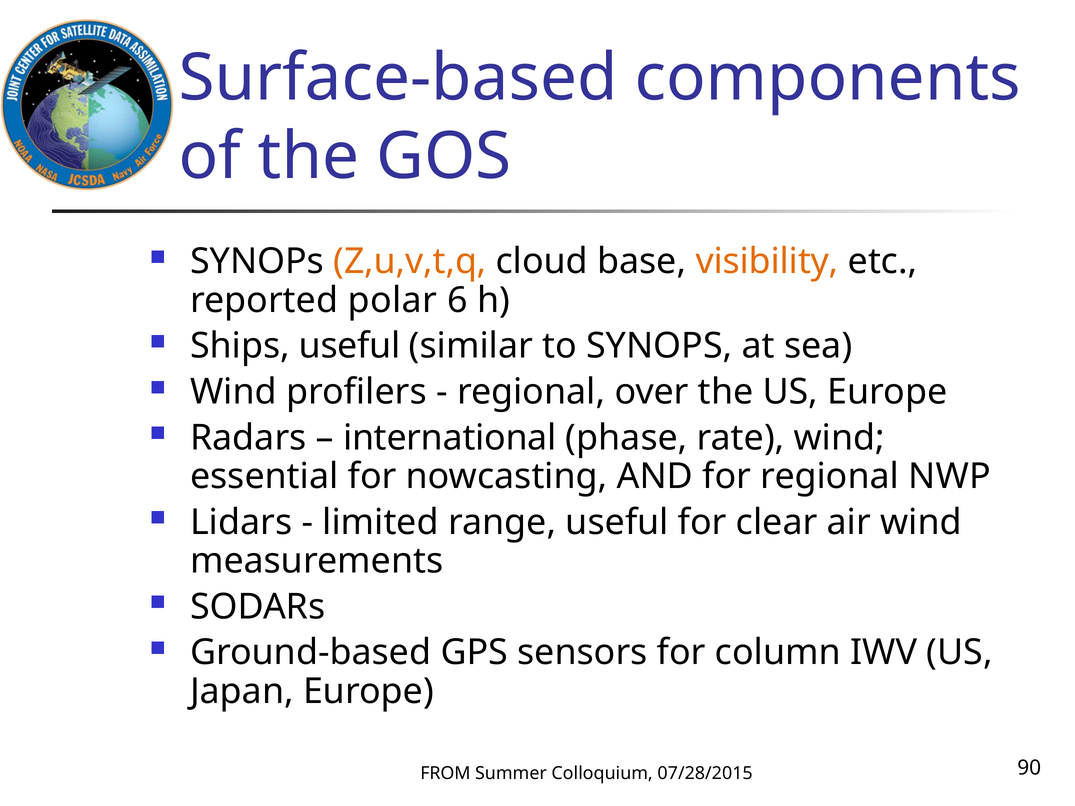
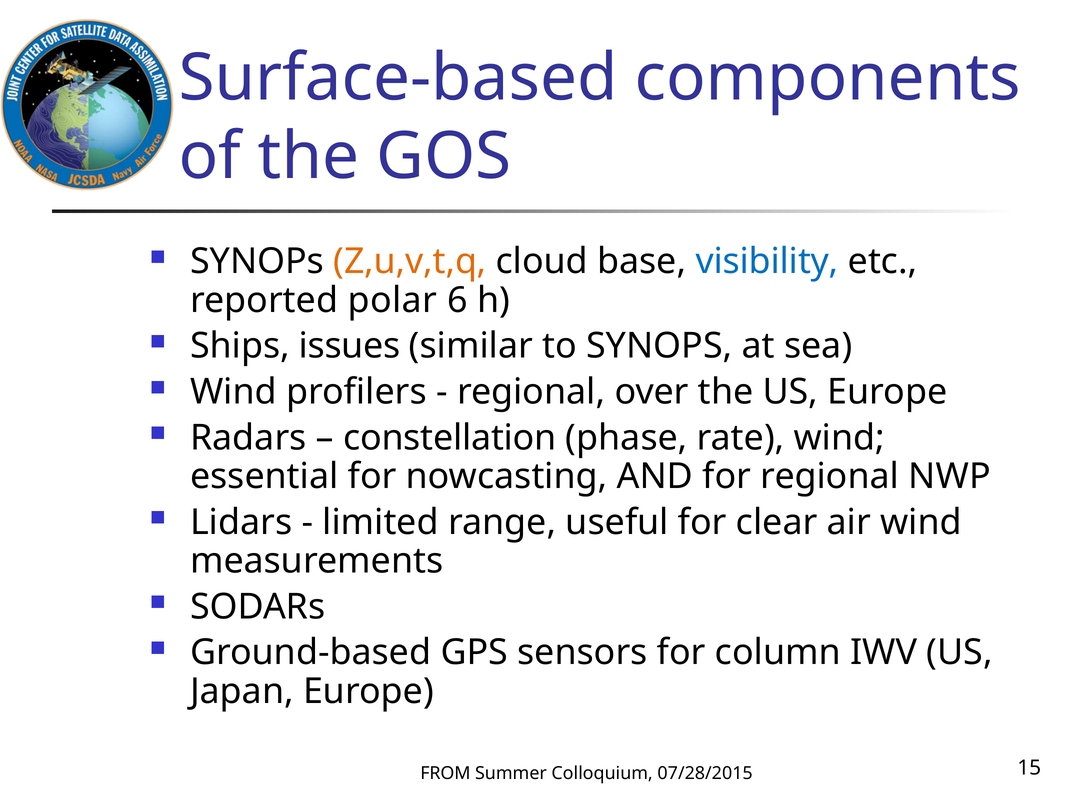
visibility colour: orange -> blue
Ships useful: useful -> issues
international: international -> constellation
90: 90 -> 15
